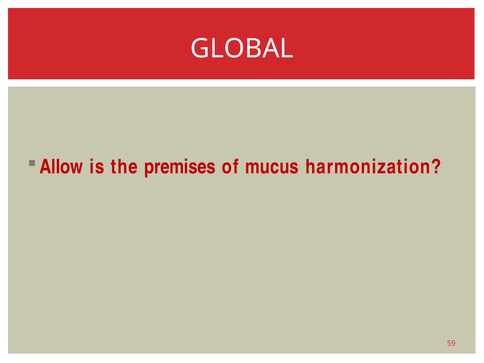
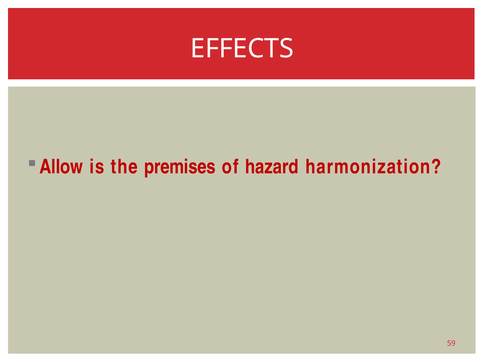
GLOBAL: GLOBAL -> EFFECTS
mucus: mucus -> hazard
